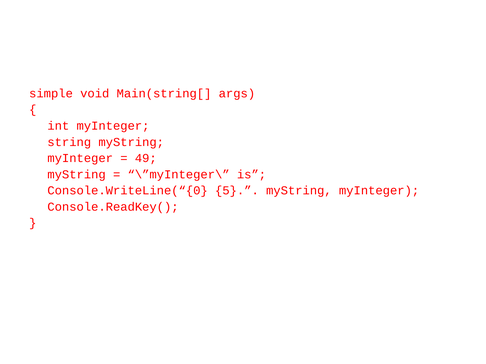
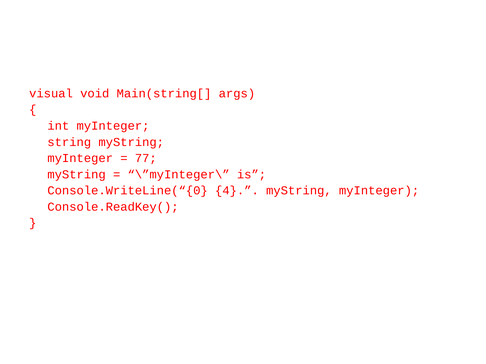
simple: simple -> visual
49: 49 -> 77
5: 5 -> 4
